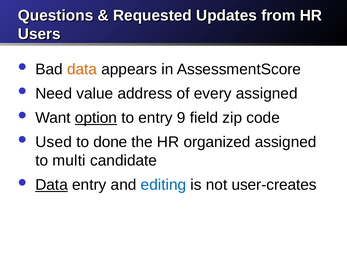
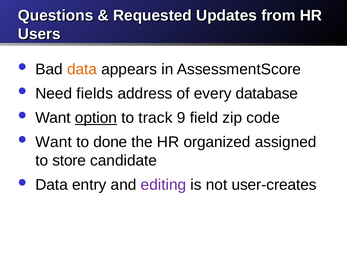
value: value -> fields
every assigned: assigned -> database
to entry: entry -> track
Used at (54, 142): Used -> Want
multi: multi -> store
Data at (52, 185) underline: present -> none
editing colour: blue -> purple
